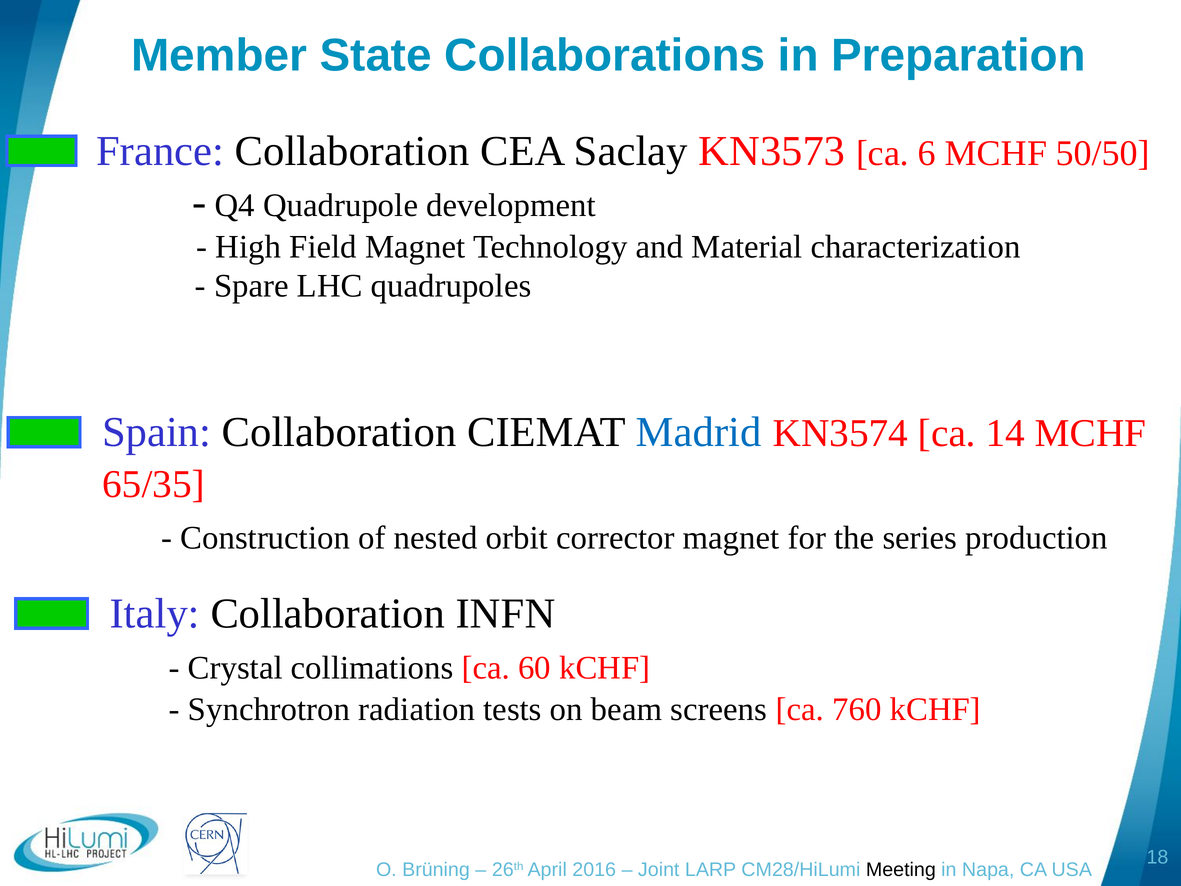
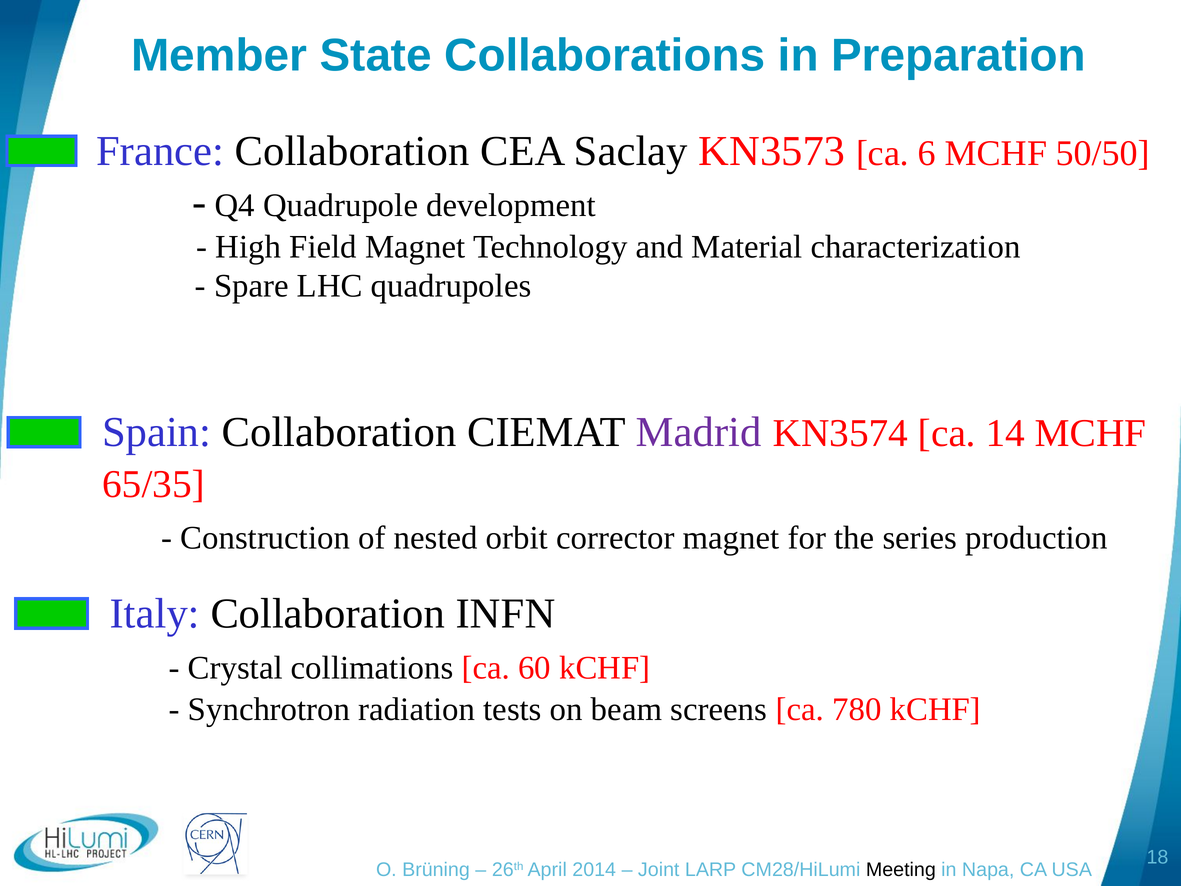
Madrid colour: blue -> purple
760: 760 -> 780
2016: 2016 -> 2014
